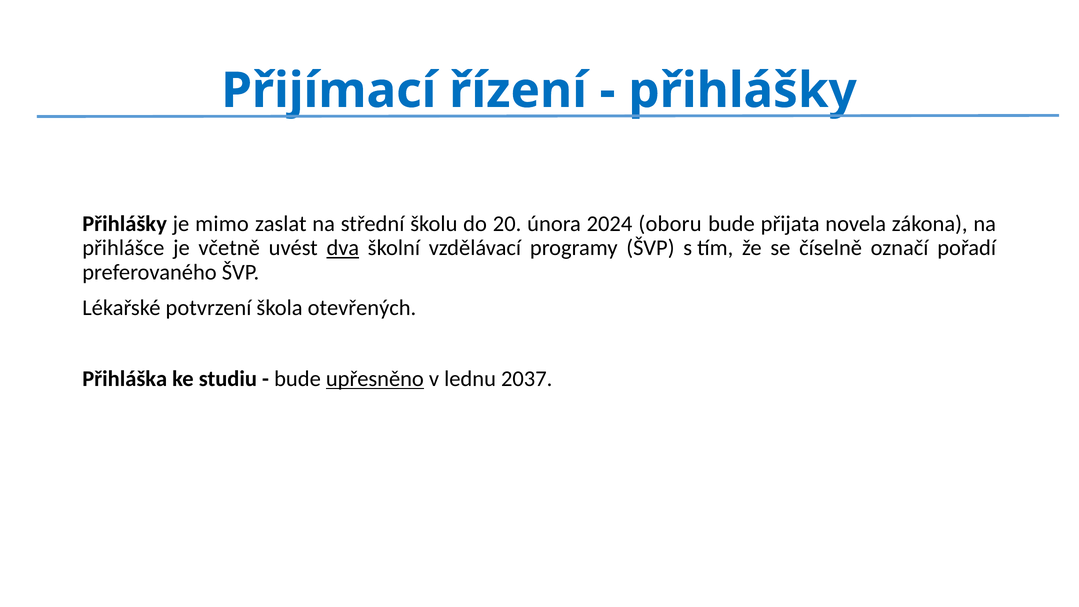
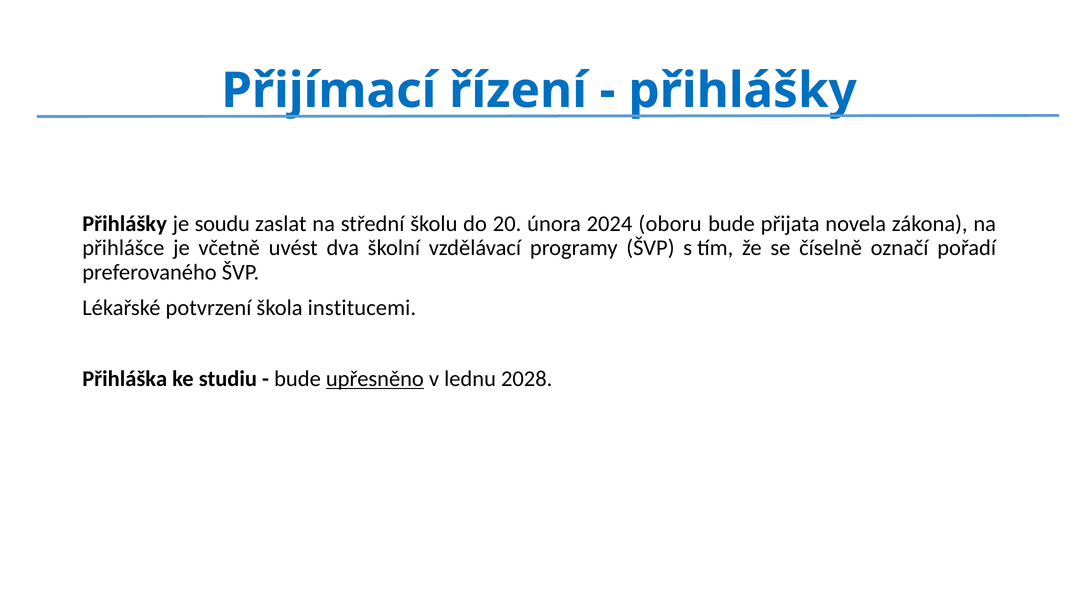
mimo: mimo -> soudu
dva underline: present -> none
otevřených: otevřených -> institucemi
2037: 2037 -> 2028
